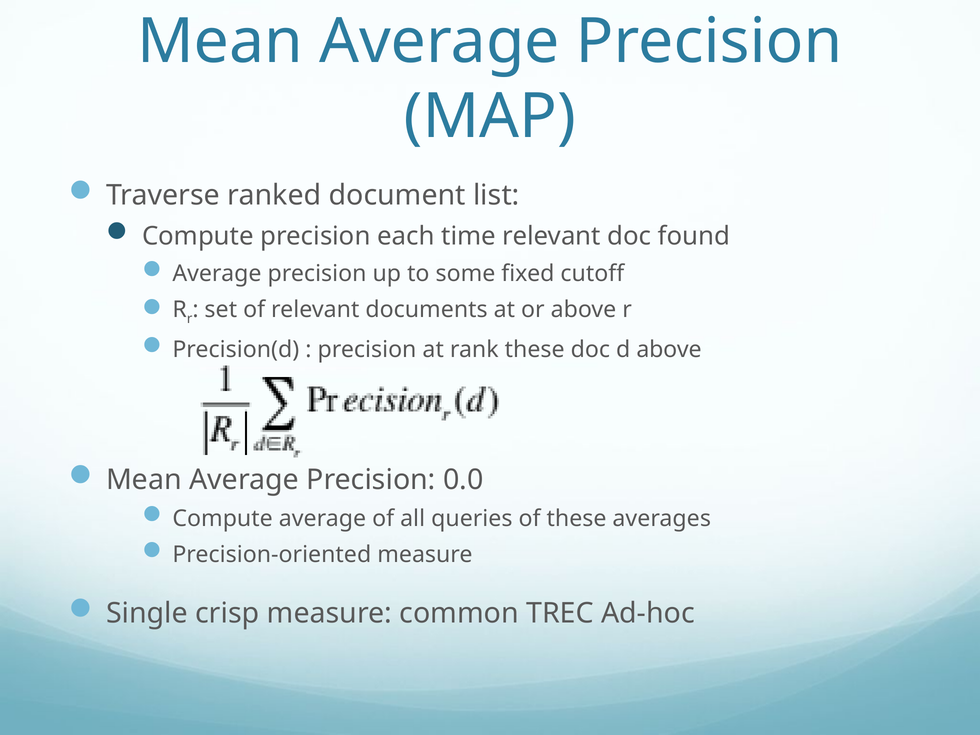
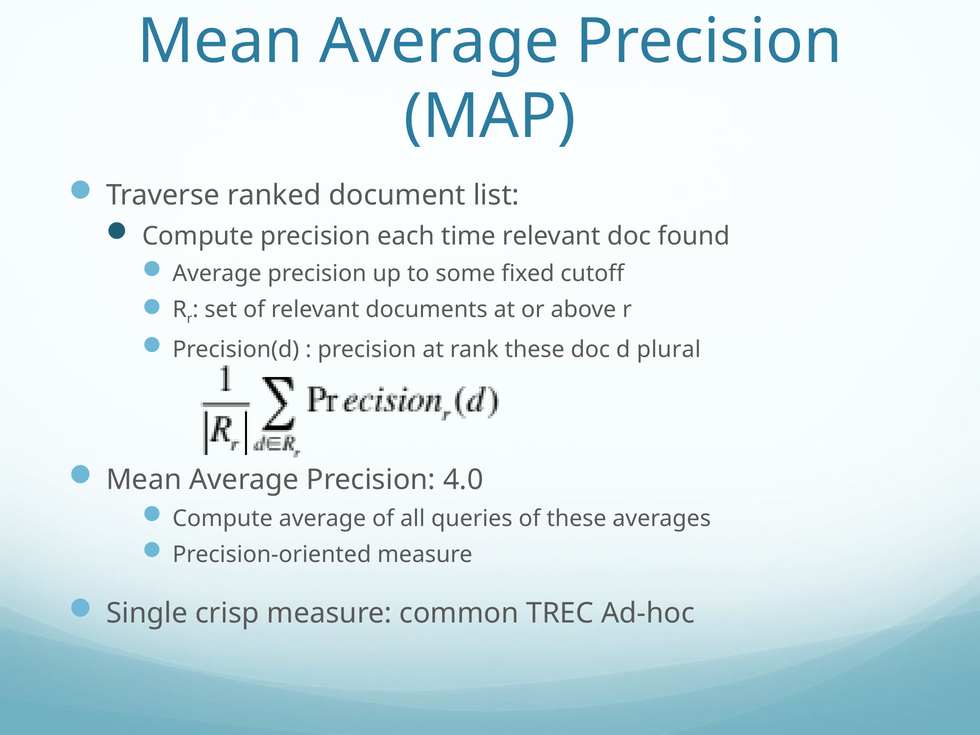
d above: above -> plural
0.0: 0.0 -> 4.0
